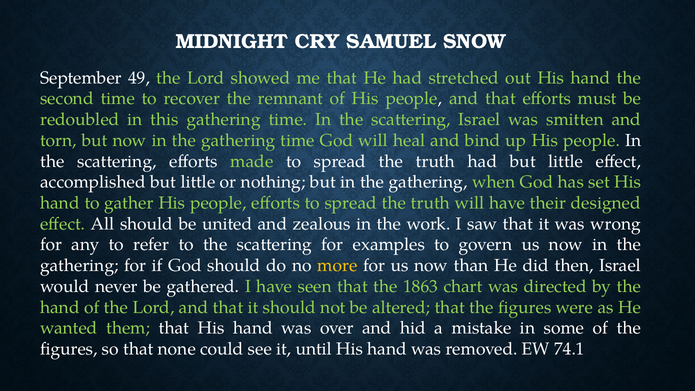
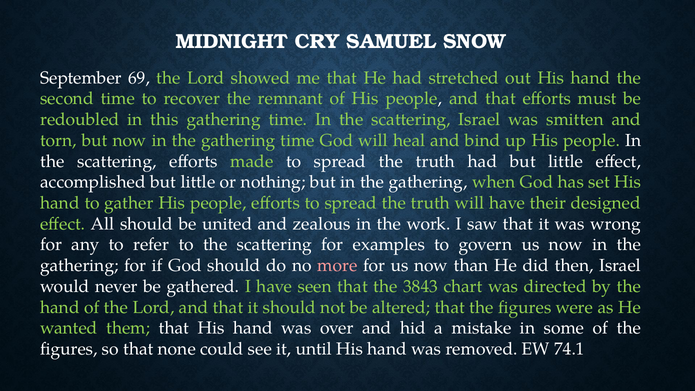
49: 49 -> 69
more colour: yellow -> pink
1863: 1863 -> 3843
